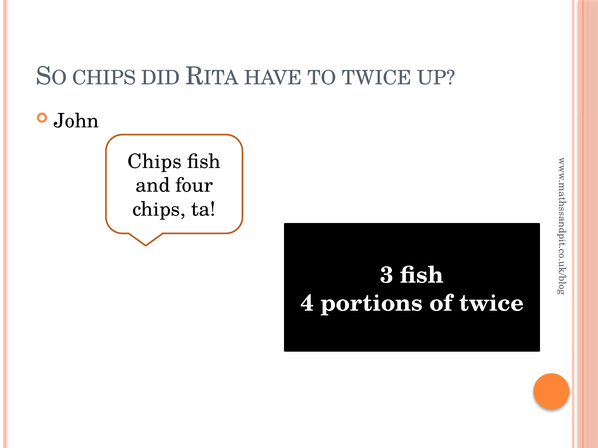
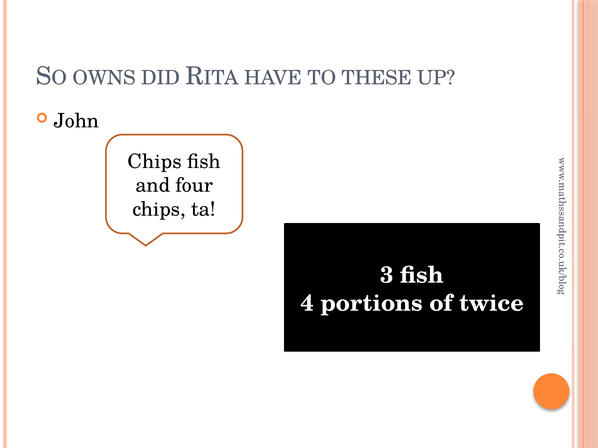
CHIPS at (104, 78): CHIPS -> OWNS
TO TWICE: TWICE -> THESE
